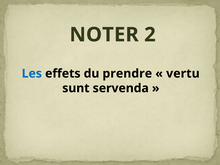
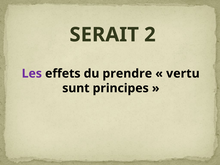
NOTER: NOTER -> SERAIT
Les colour: blue -> purple
servenda: servenda -> principes
